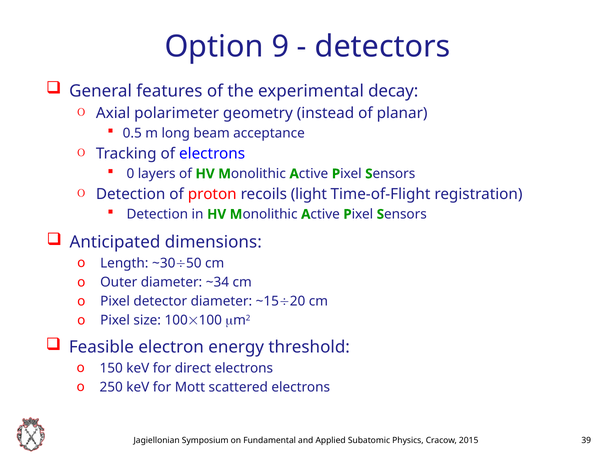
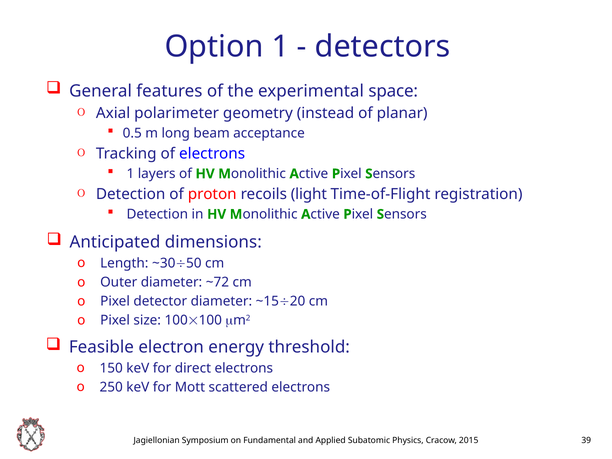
Option 9: 9 -> 1
decay: decay -> space
0 at (130, 174): 0 -> 1
~34: ~34 -> ~72
